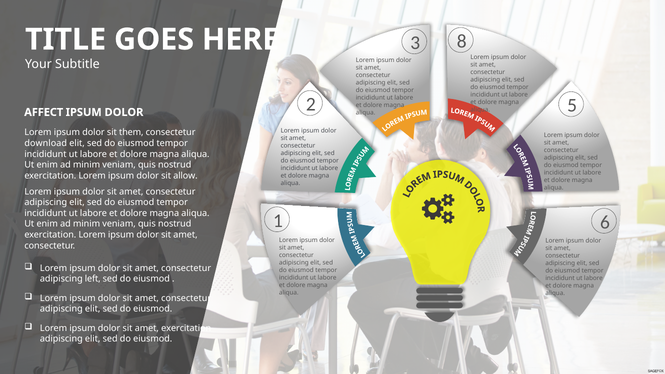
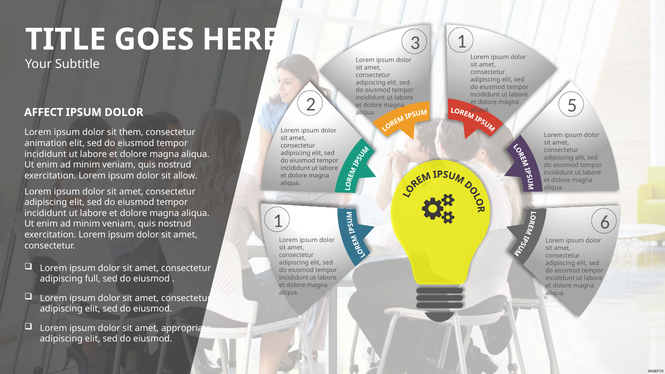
8 at (462, 41): 8 -> 1
download: download -> animation
left: left -> full
amet exercitation: exercitation -> appropriate
